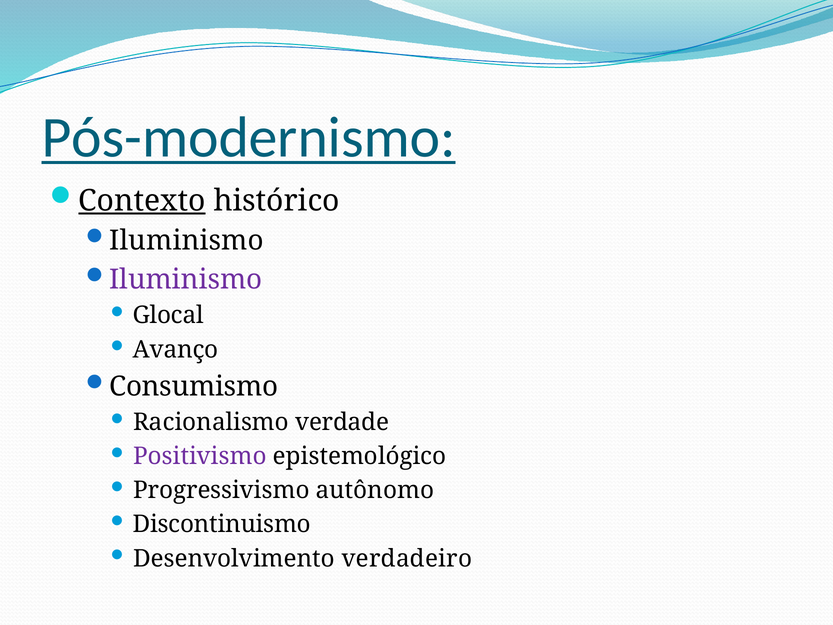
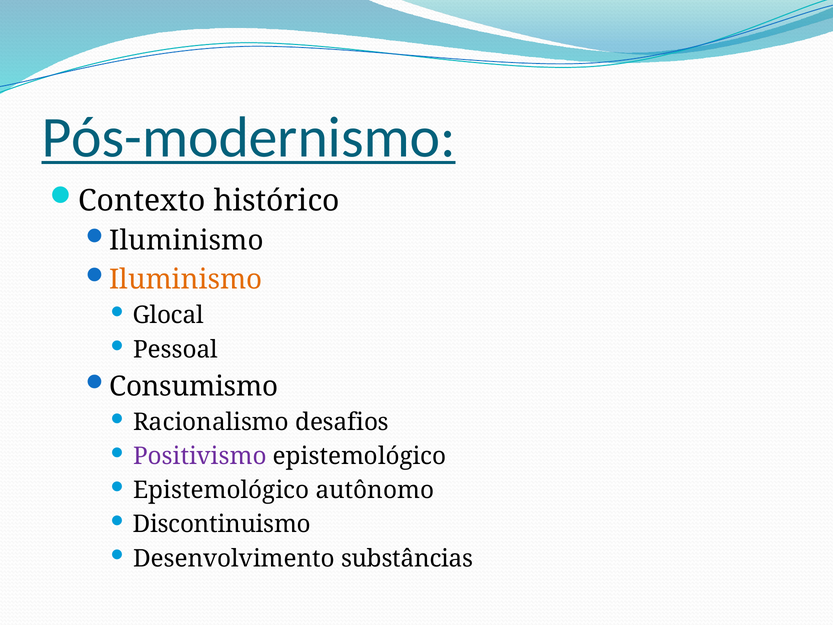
Contexto underline: present -> none
Iluminismo at (186, 279) colour: purple -> orange
Avanço: Avanço -> Pessoal
verdade: verdade -> desafios
Progressivismo at (221, 490): Progressivismo -> Epistemológico
verdadeiro: verdadeiro -> substâncias
